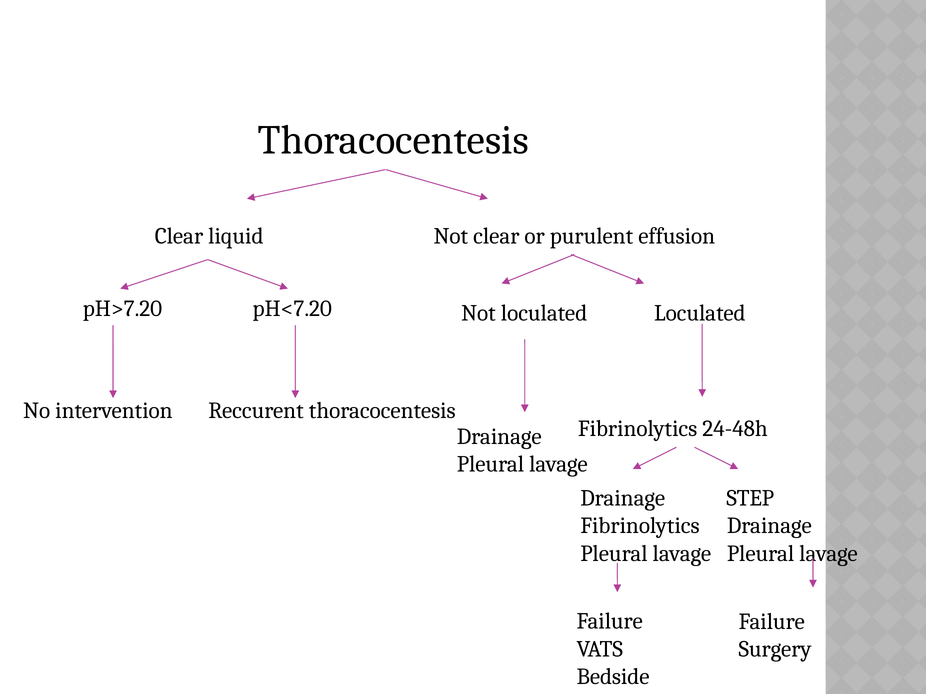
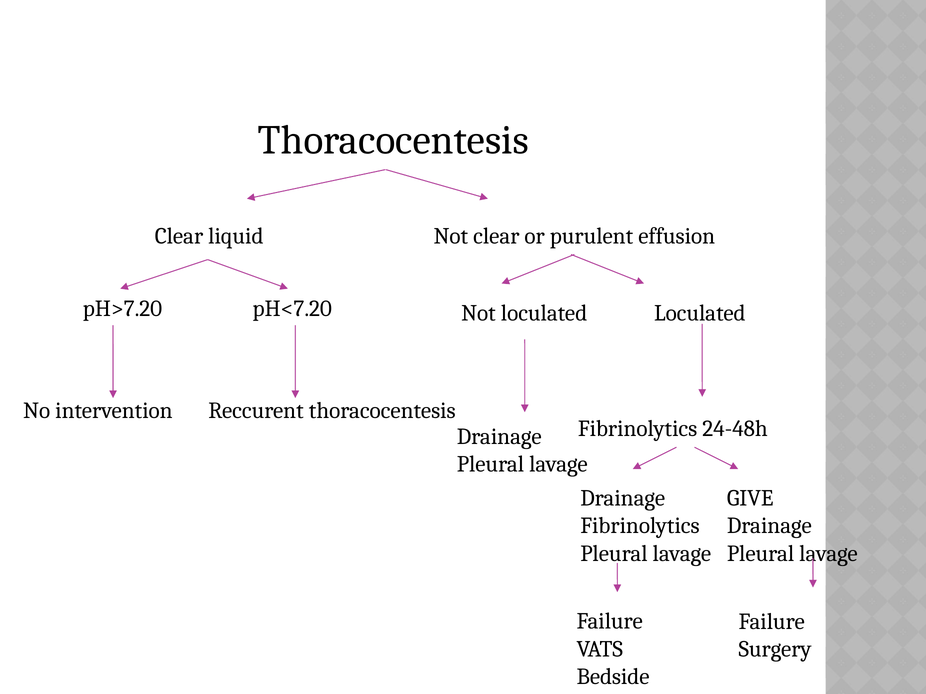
STEP: STEP -> GIVE
